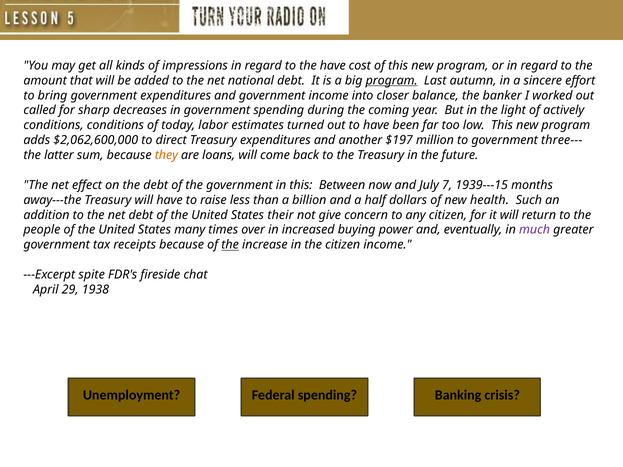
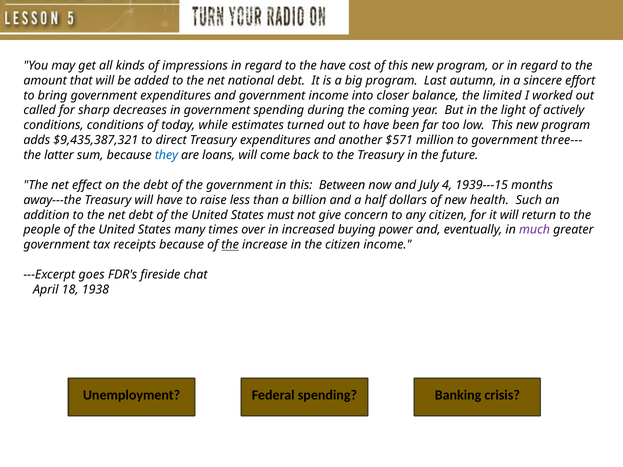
program at (392, 81) underline: present -> none
banker: banker -> limited
labor: labor -> while
$2,062,600,000: $2,062,600,000 -> $9,435,387,321
$197: $197 -> $571
they colour: orange -> blue
7: 7 -> 4
their: their -> must
spite: spite -> goes
29: 29 -> 18
